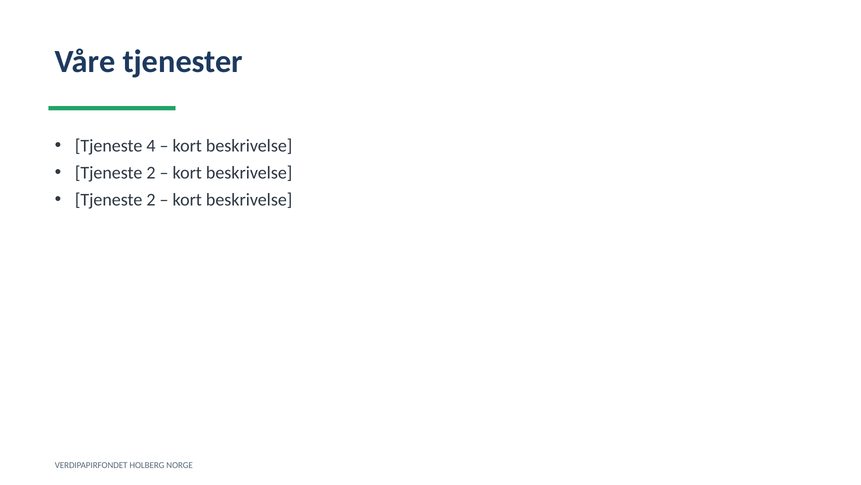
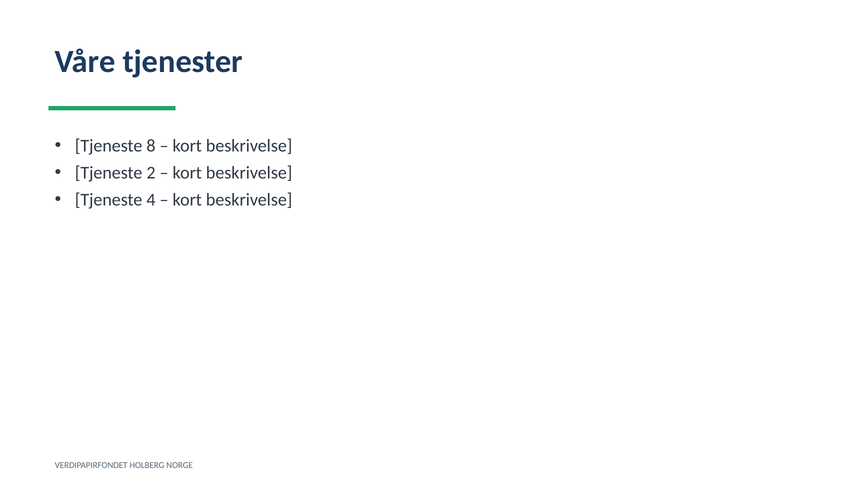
4: 4 -> 8
2 at (151, 200): 2 -> 4
